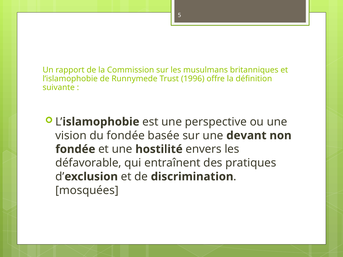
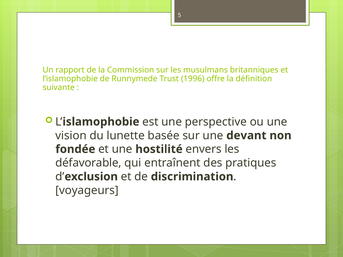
du fondée: fondée -> lunette
mosquées: mosquées -> voyageurs
